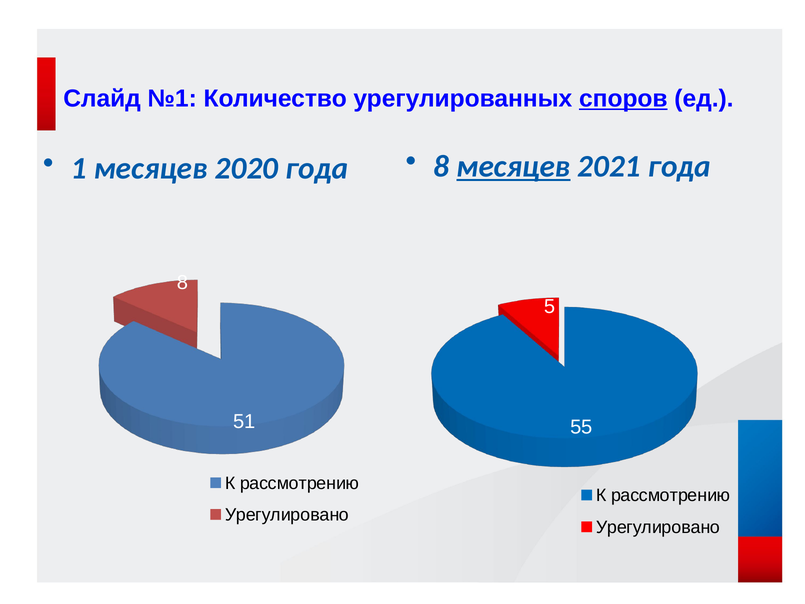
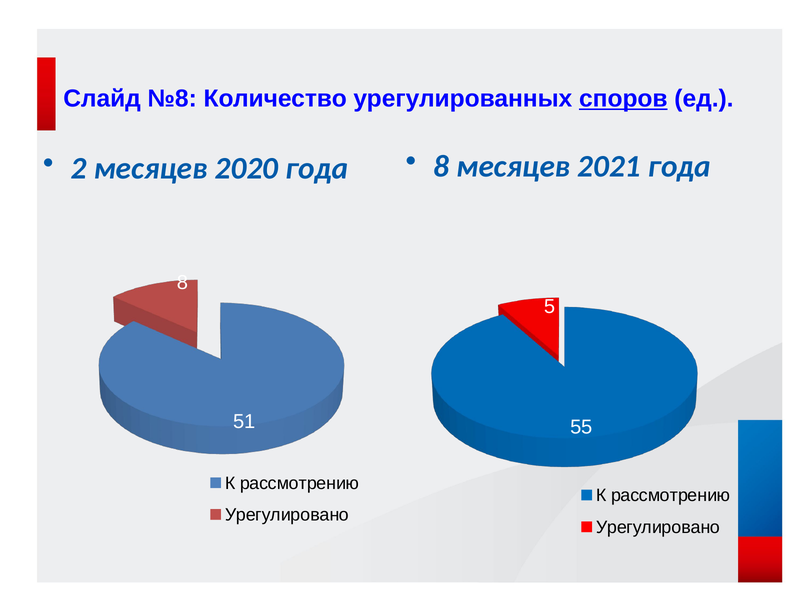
№1: №1 -> №8
1: 1 -> 2
месяцев at (513, 166) underline: present -> none
